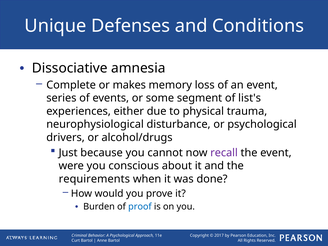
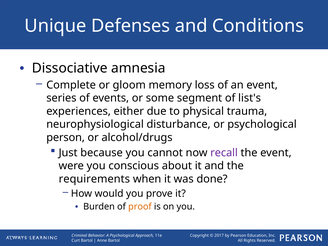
makes: makes -> gloom
drivers: drivers -> person
proof colour: blue -> orange
